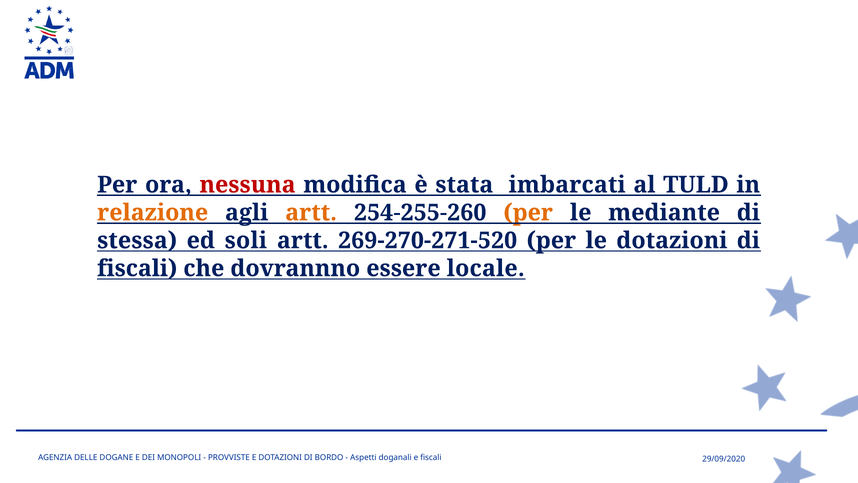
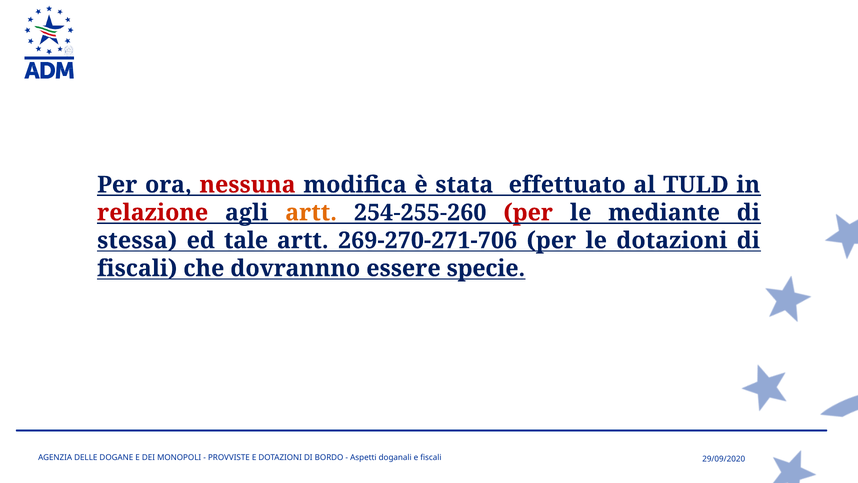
imbarcati: imbarcati -> effettuato
relazione colour: orange -> red
per at (528, 213) colour: orange -> red
soli: soli -> tale
269-270-271-520: 269-270-271-520 -> 269-270-271-706
locale: locale -> specie
